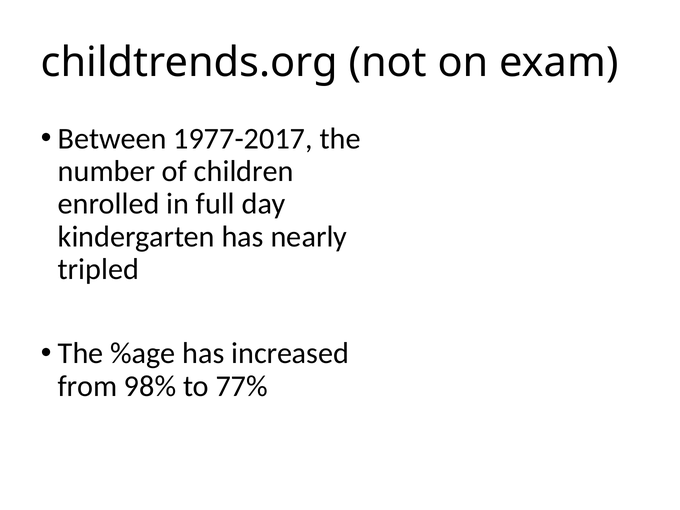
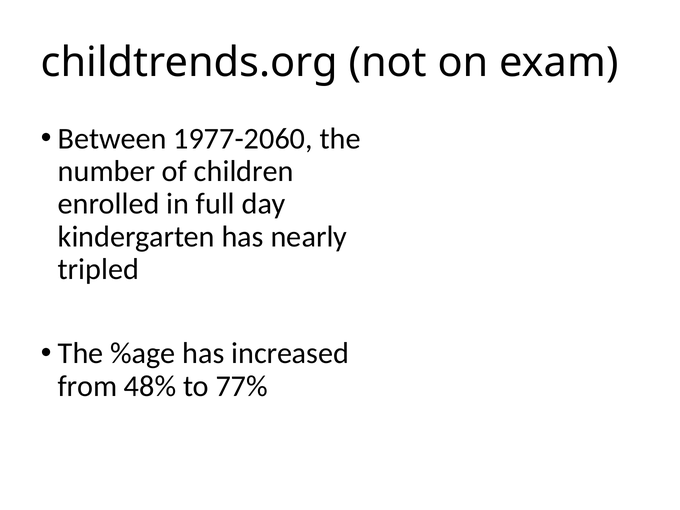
1977-2017: 1977-2017 -> 1977-2060
98%: 98% -> 48%
